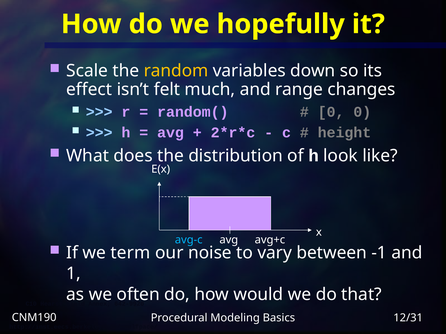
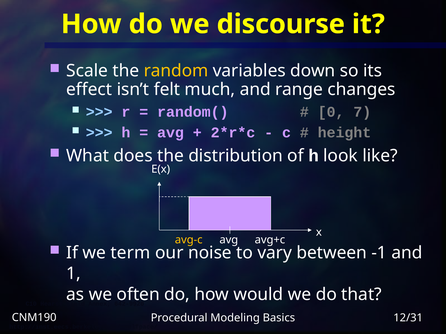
hopefully: hopefully -> discourse
0 0: 0 -> 7
avg-c colour: light blue -> yellow
